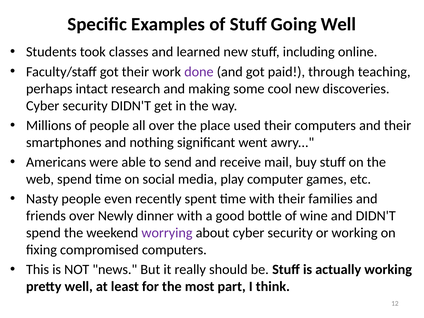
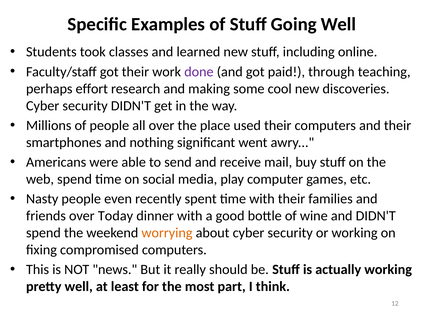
intact: intact -> effort
Newly: Newly -> Today
worrying colour: purple -> orange
